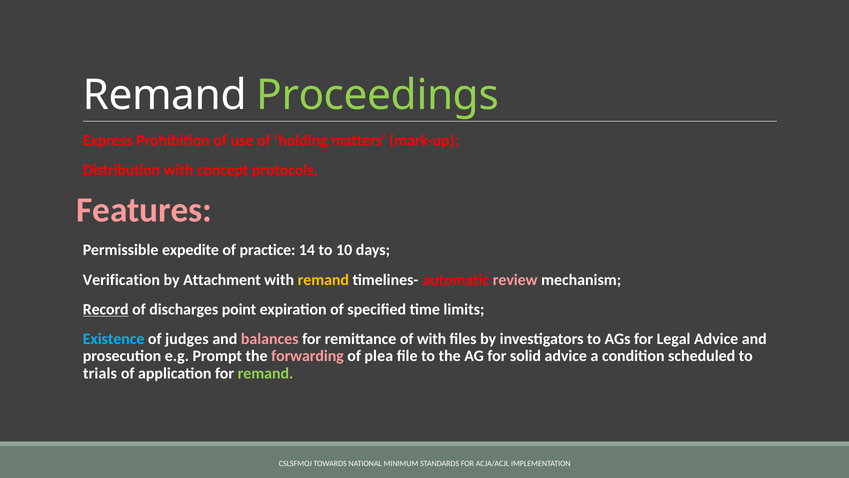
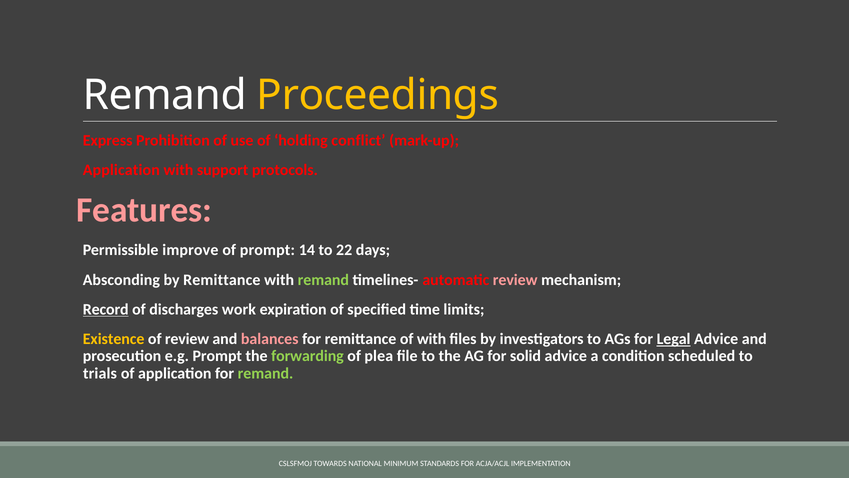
Proceedings colour: light green -> yellow
matters: matters -> conflict
Distribution at (121, 170): Distribution -> Application
concept: concept -> support
expedite: expedite -> improve
of practice: practice -> prompt
10: 10 -> 22
Verification: Verification -> Absconding
by Attachment: Attachment -> Remittance
remand at (323, 280) colour: yellow -> light green
point: point -> work
Existence colour: light blue -> yellow
of judges: judges -> review
Legal underline: none -> present
forwarding colour: pink -> light green
